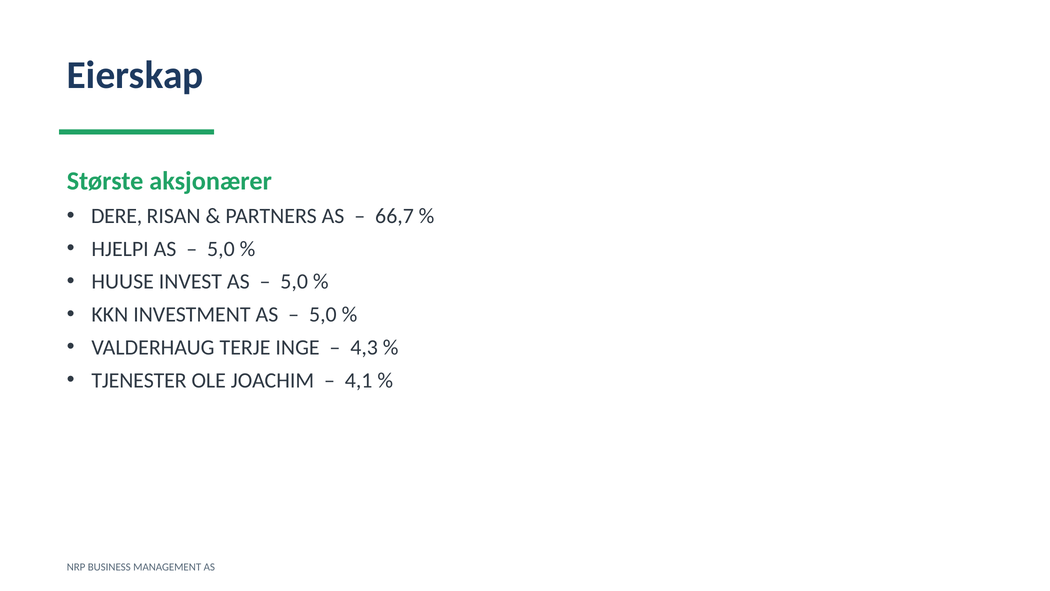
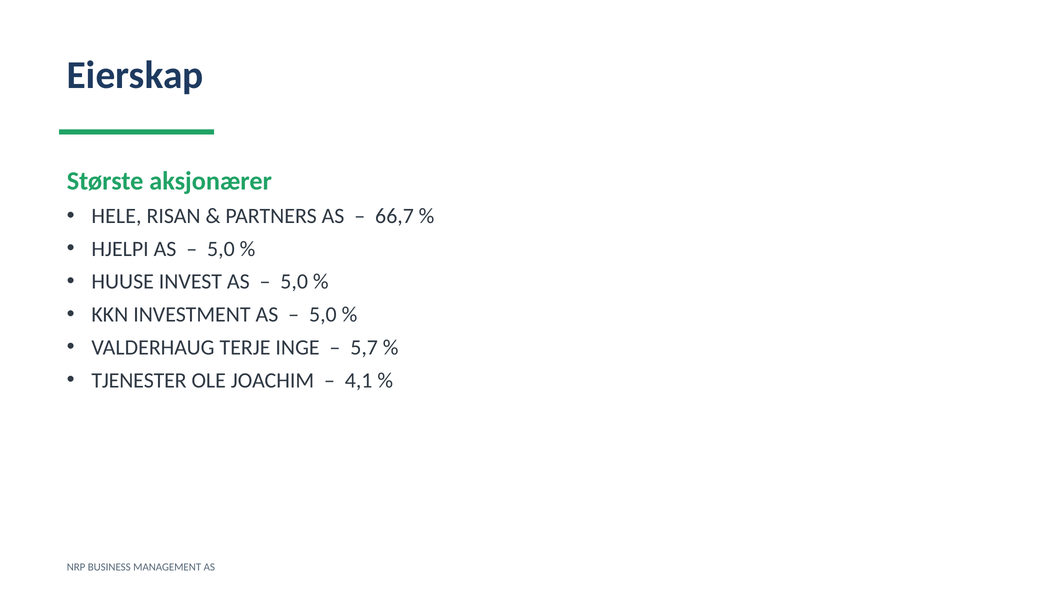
DERE: DERE -> HELE
4,3: 4,3 -> 5,7
